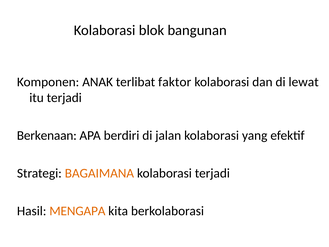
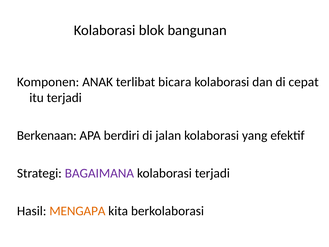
faktor: faktor -> bicara
lewat: lewat -> cepat
BAGAIMANA colour: orange -> purple
